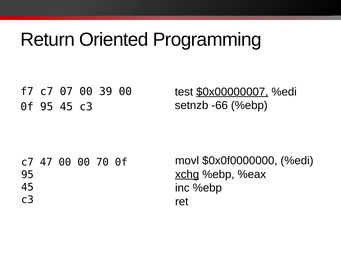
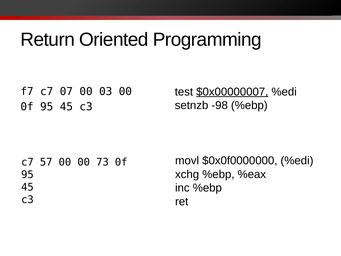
39: 39 -> 03
-66: -66 -> -98
47: 47 -> 57
70: 70 -> 73
xchg underline: present -> none
